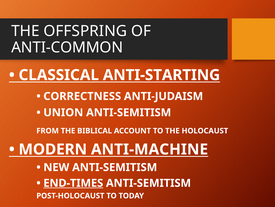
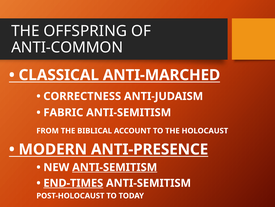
ANTI-STARTING: ANTI-STARTING -> ANTI-MARCHED
UNION: UNION -> FABRIC
ANTI-MACHINE: ANTI-MACHINE -> ANTI-PRESENCE
ANTI-SEMITISM at (115, 167) underline: none -> present
